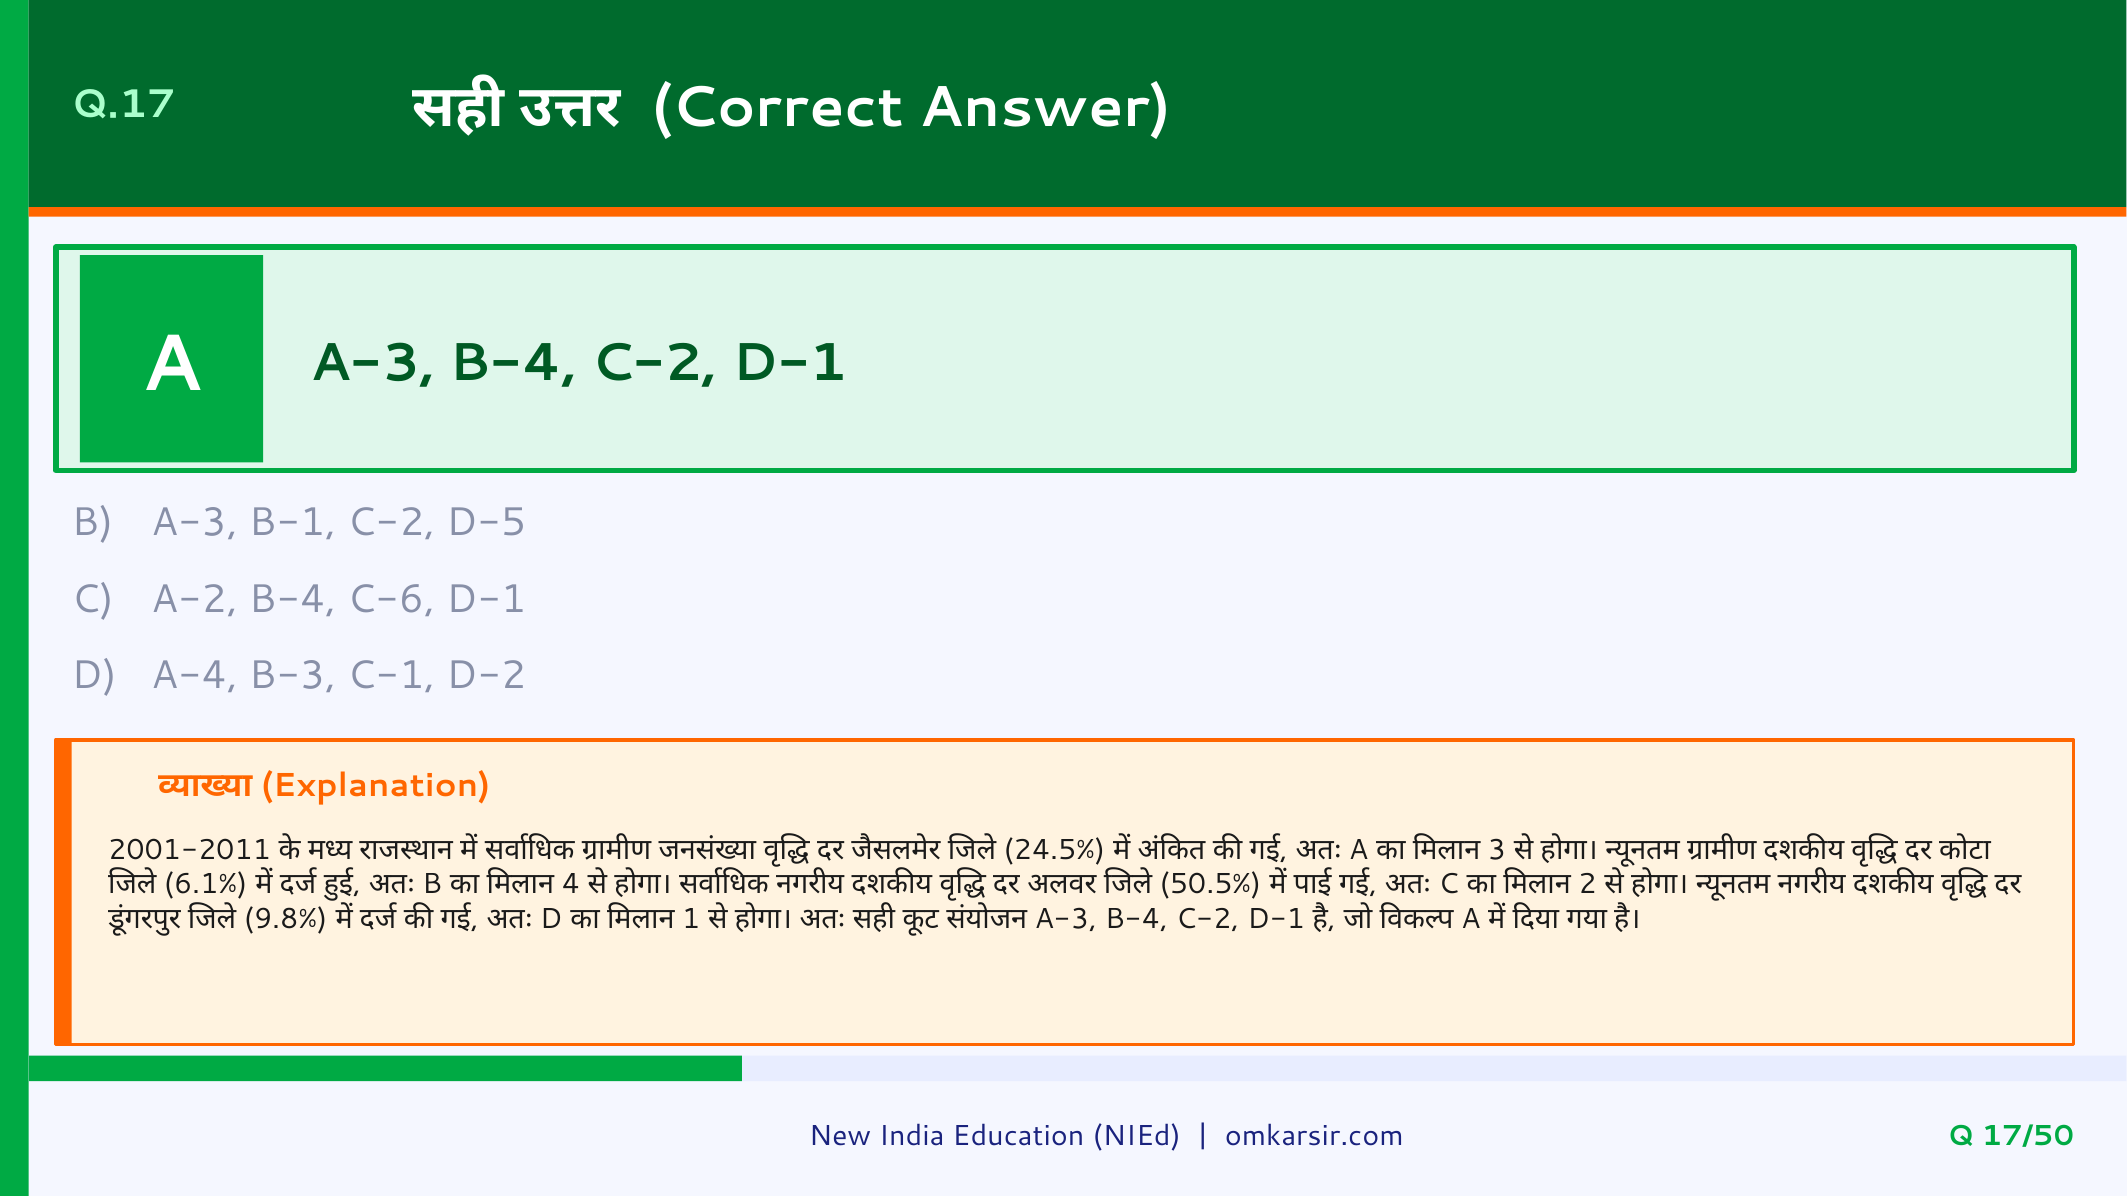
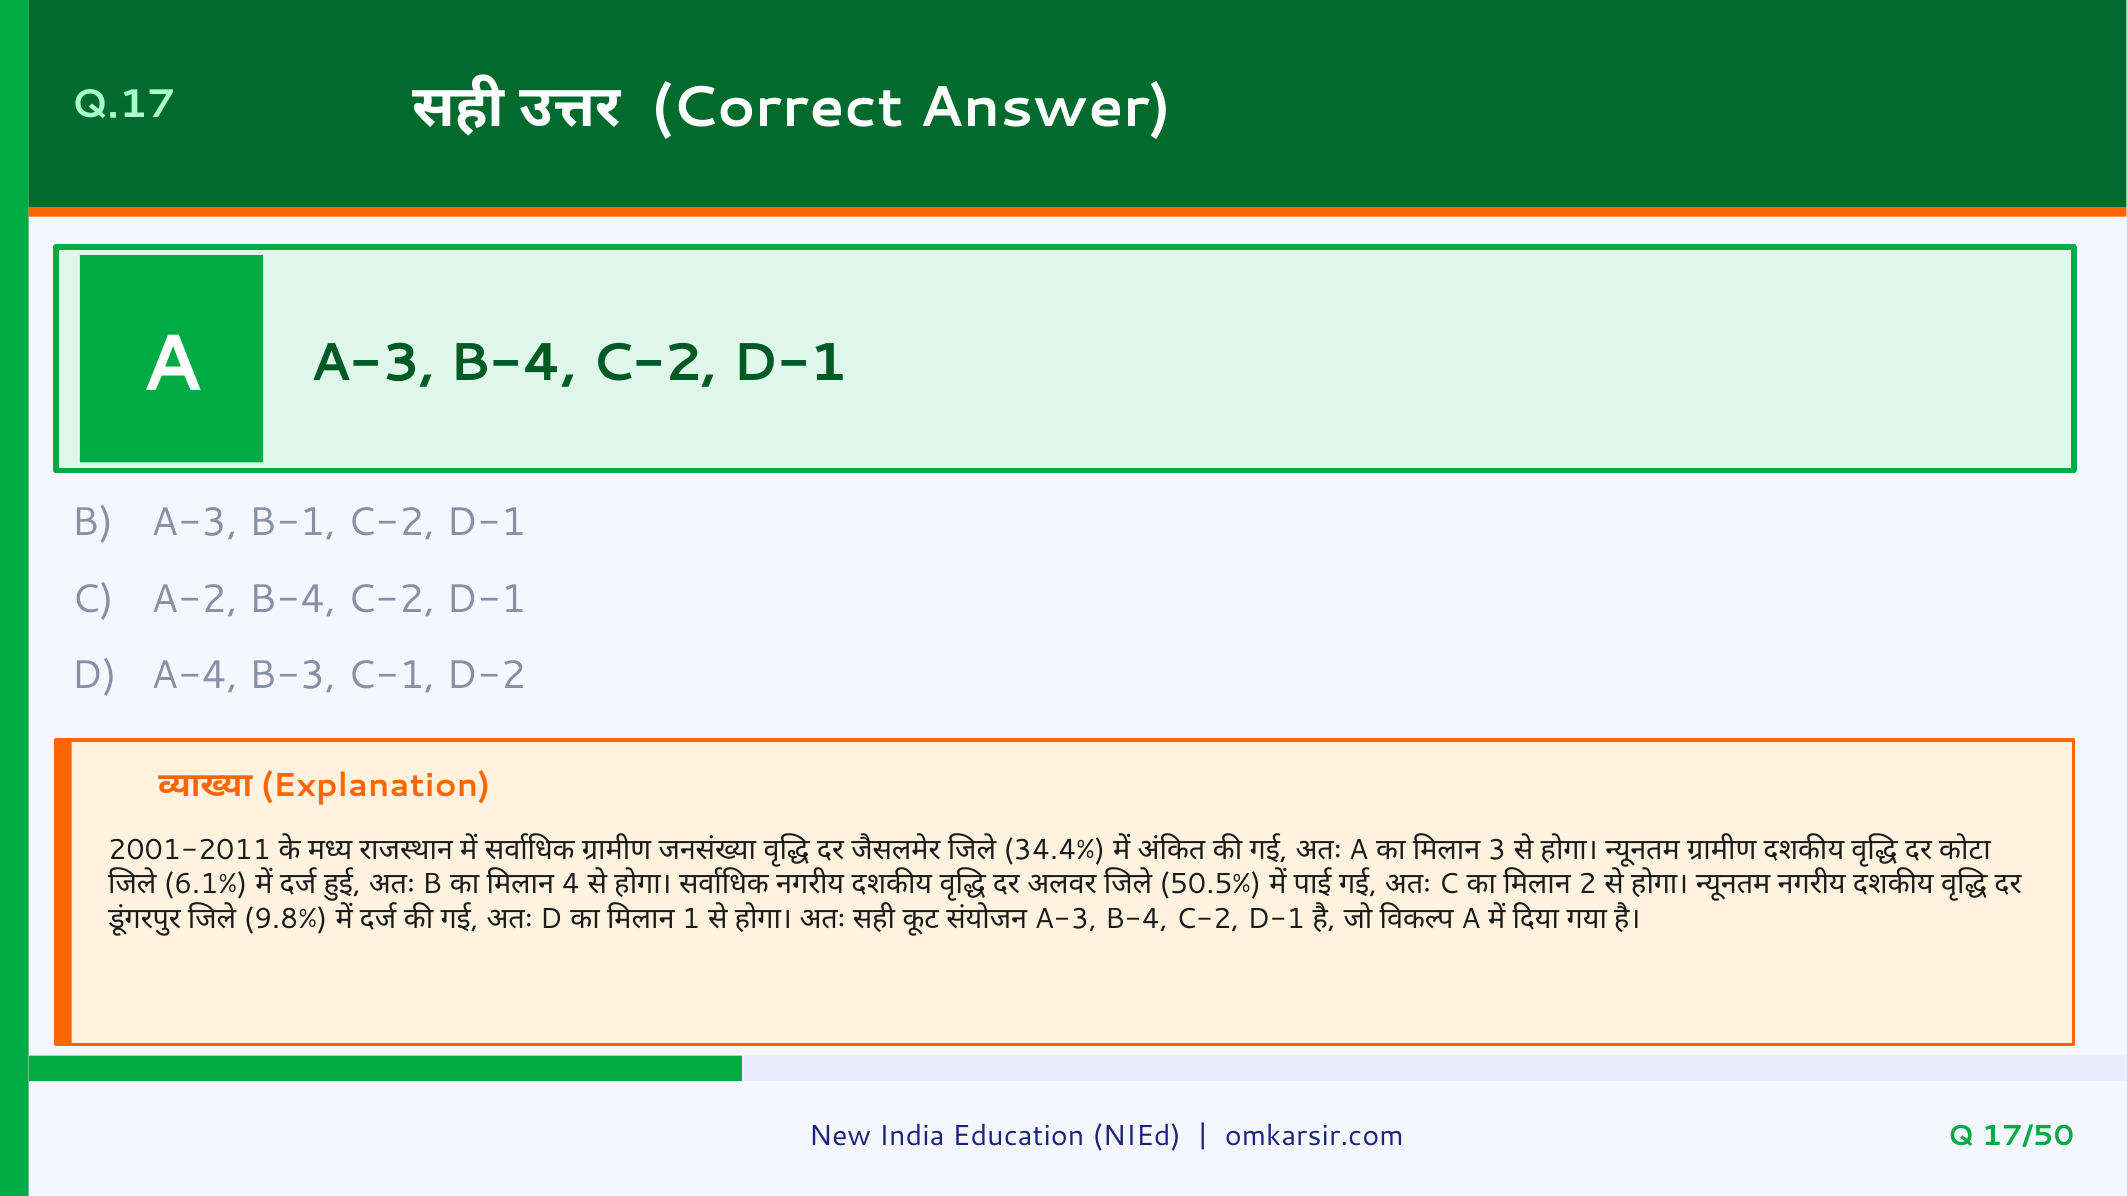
B-1 C-2 D-5: D-5 -> D-1
A-2 B-4 C-6: C-6 -> C-2
24.5%: 24.5% -> 34.4%
